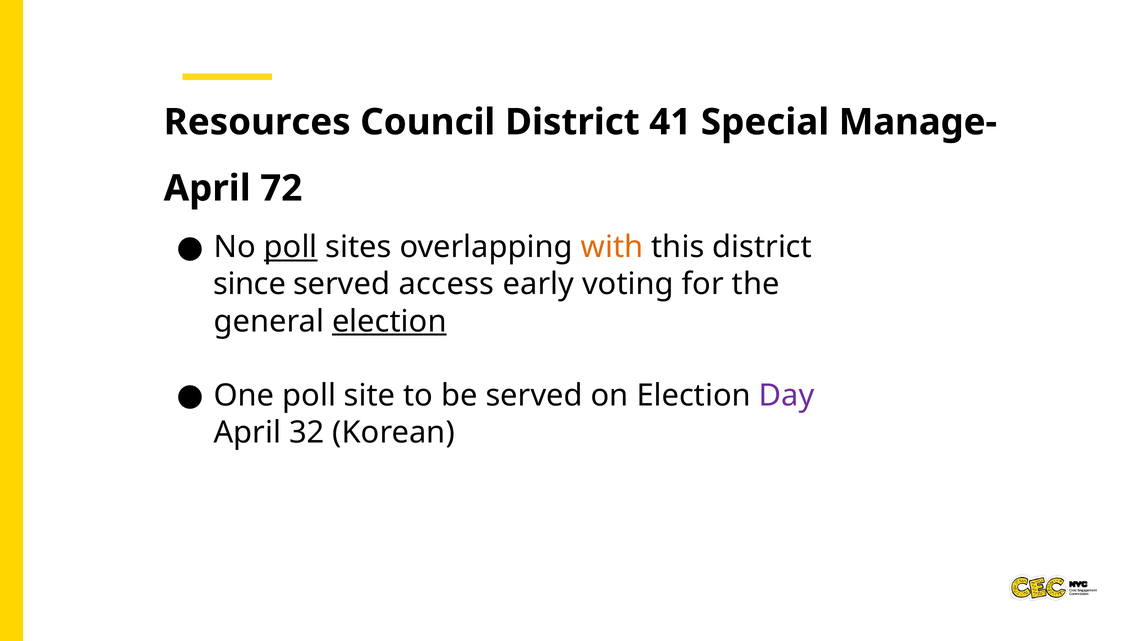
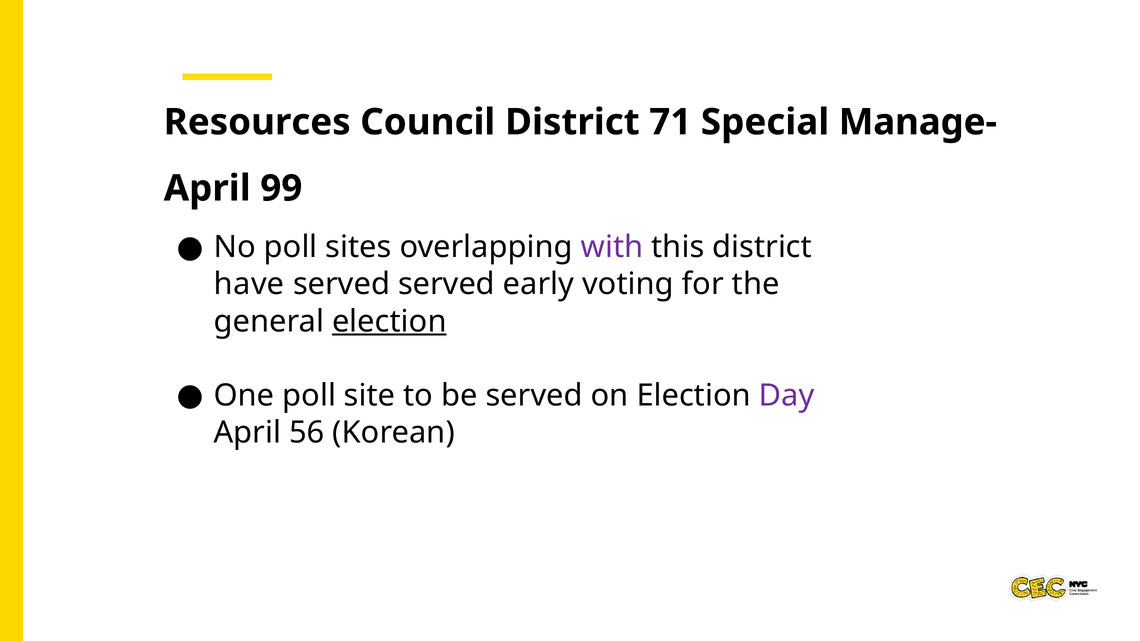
41: 41 -> 71
72: 72 -> 99
poll at (291, 247) underline: present -> none
with colour: orange -> purple
since: since -> have
served access: access -> served
32: 32 -> 56
